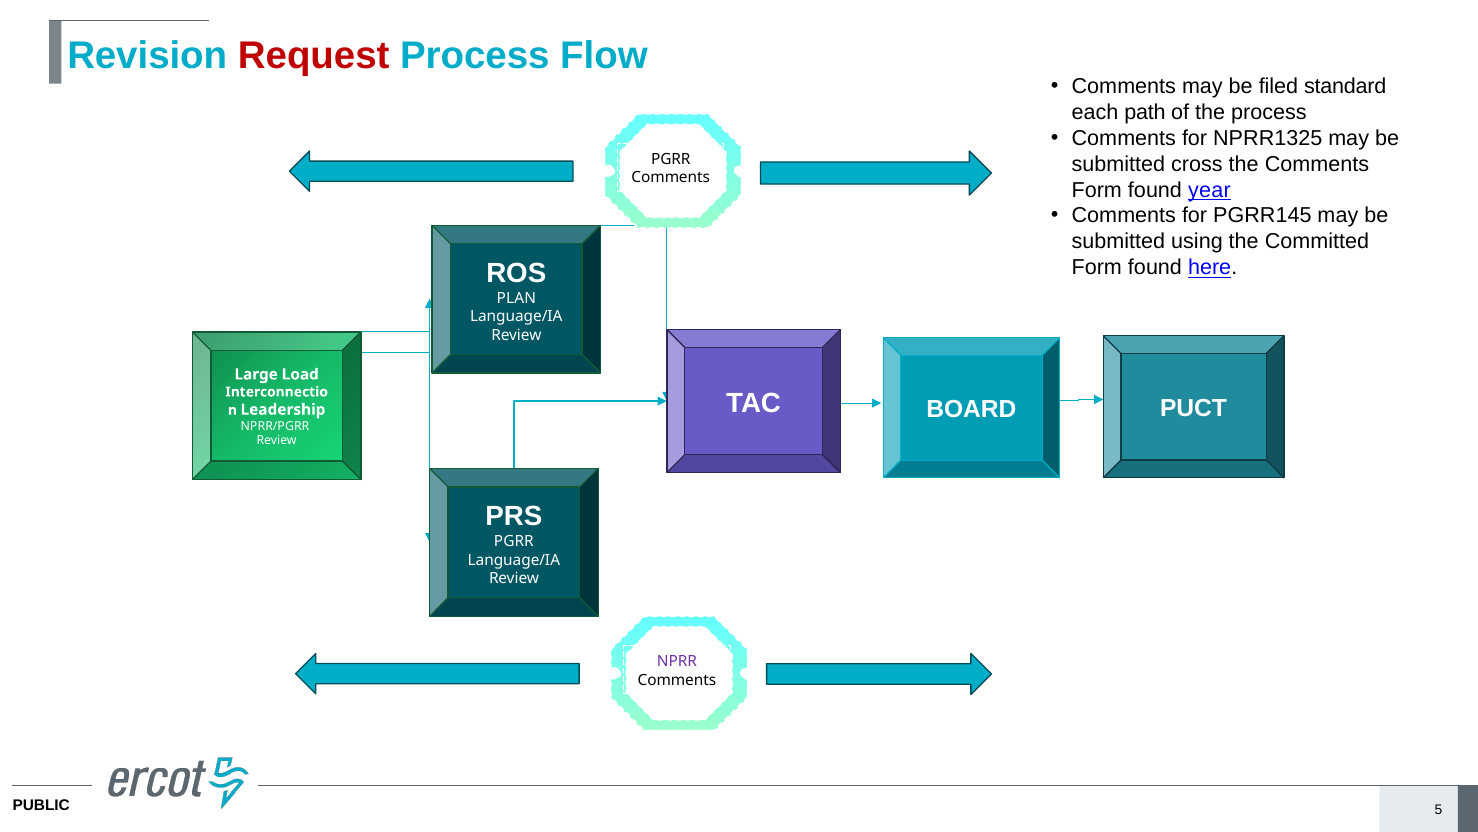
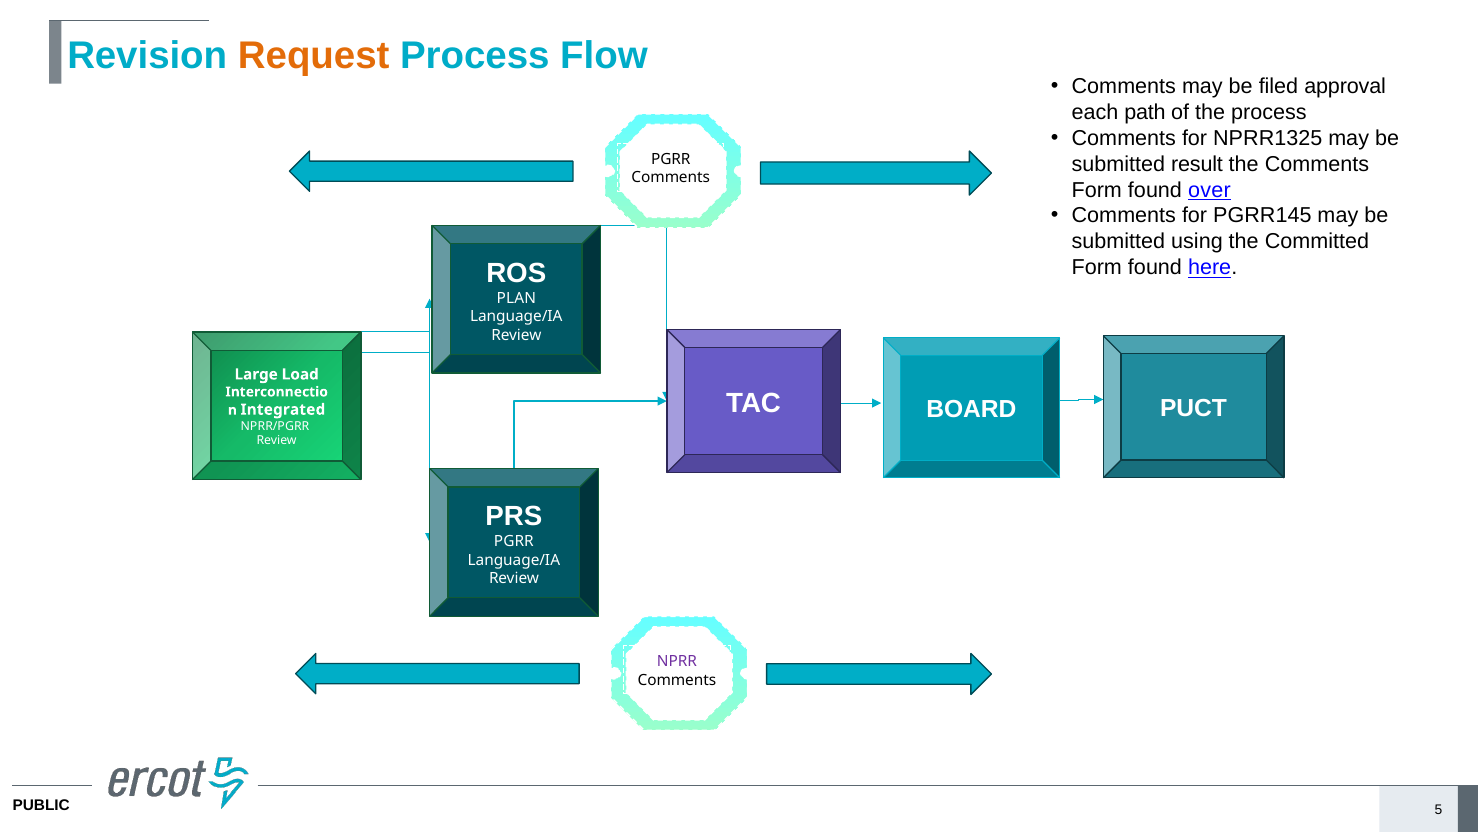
Request colour: red -> orange
standard: standard -> approval
cross: cross -> result
year: year -> over
Leadership: Leadership -> Integrated
